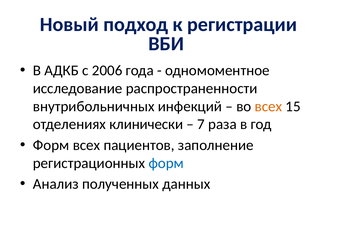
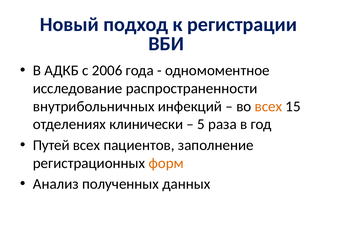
7: 7 -> 5
Форм at (51, 146): Форм -> Путей
форм at (166, 164) colour: blue -> orange
